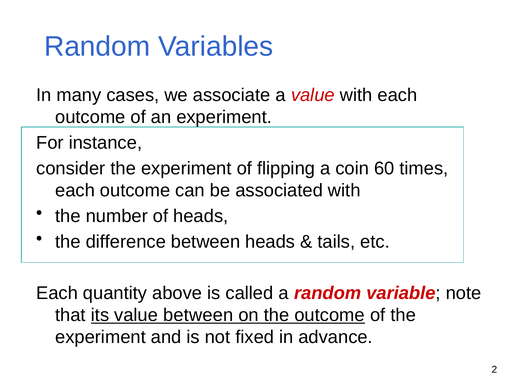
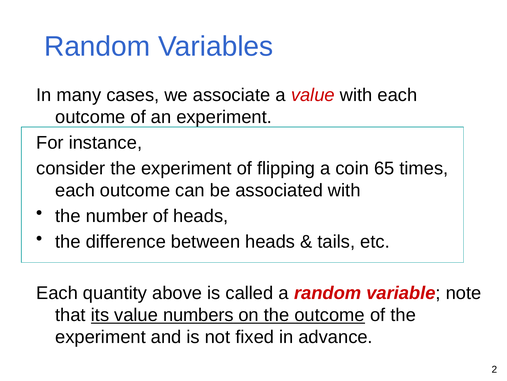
60: 60 -> 65
value between: between -> numbers
